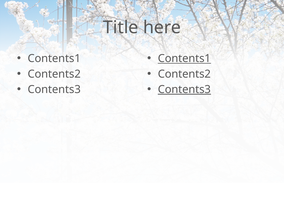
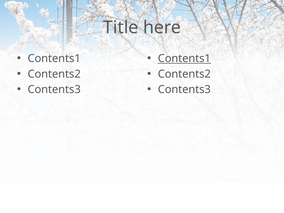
Contents3 at (184, 89) underline: present -> none
